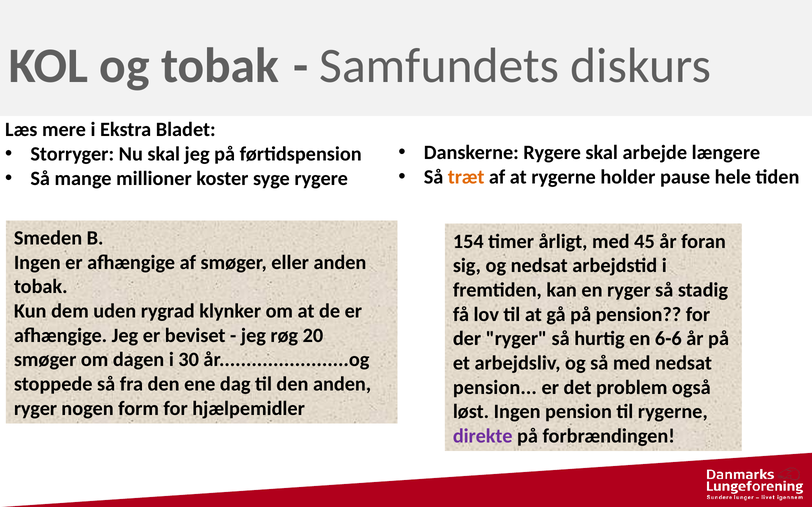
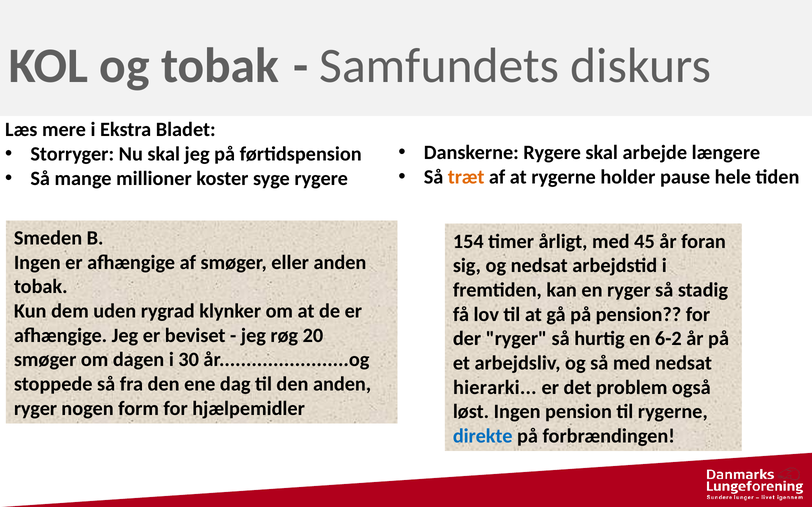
6-6: 6-6 -> 6-2
pension at (495, 388): pension -> hierarki
direkte colour: purple -> blue
